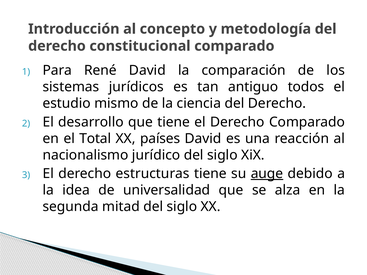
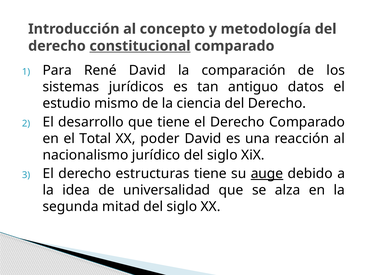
constitucional underline: none -> present
todos: todos -> datos
países: países -> poder
